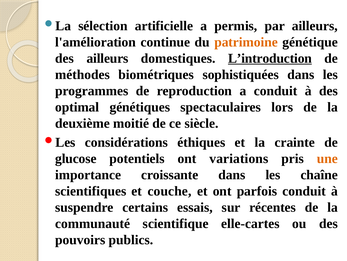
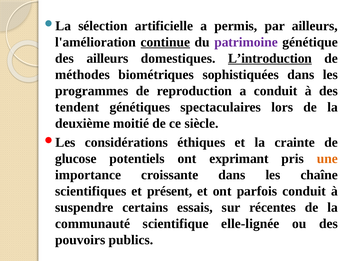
continue underline: none -> present
patrimoine colour: orange -> purple
optimal: optimal -> tendent
variations: variations -> exprimant
couche: couche -> présent
elle-cartes: elle-cartes -> elle-lignée
